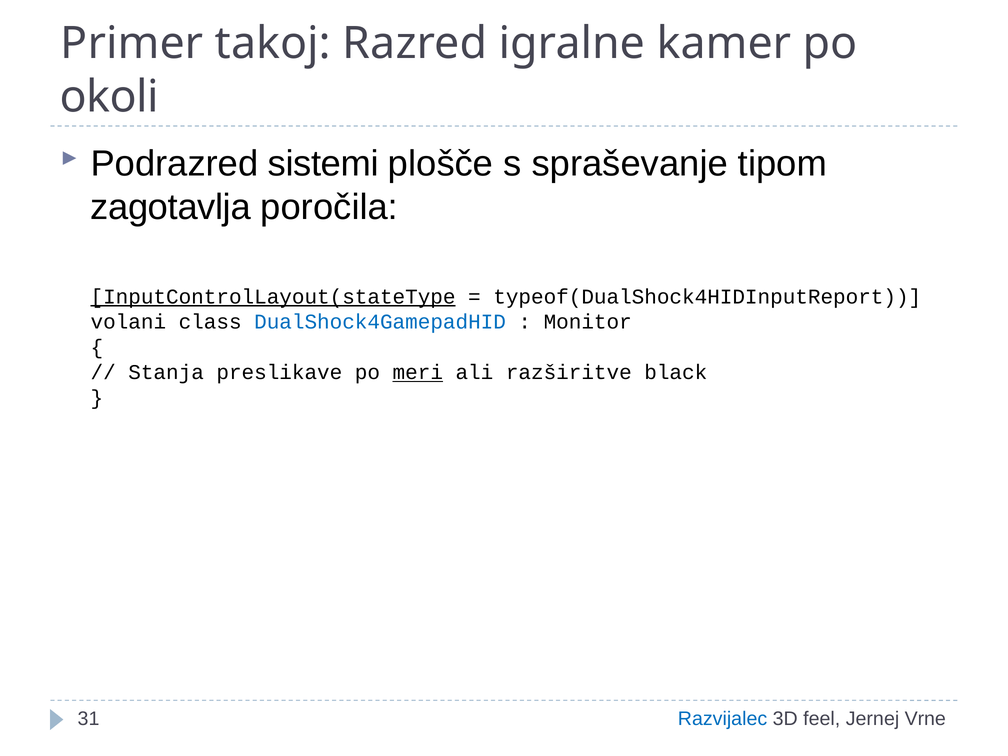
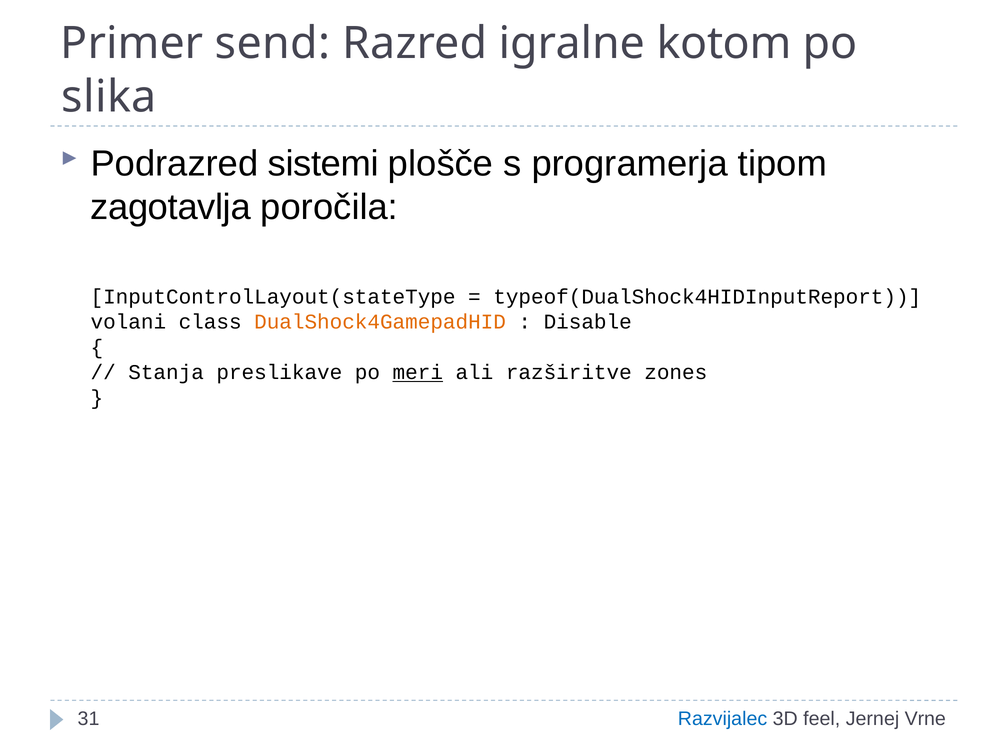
takoj: takoj -> send
kamer: kamer -> kotom
okoli: okoli -> slika
spraševanje: spraševanje -> programerja
InputControlLayout(stateType underline: present -> none
DualShock4GamepadHID colour: blue -> orange
Monitor: Monitor -> Disable
black: black -> zones
